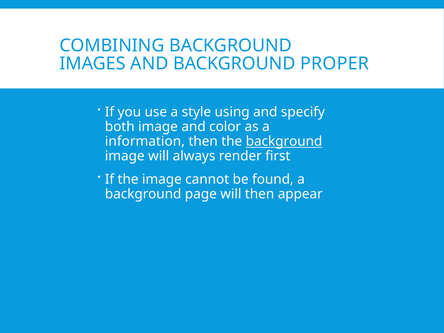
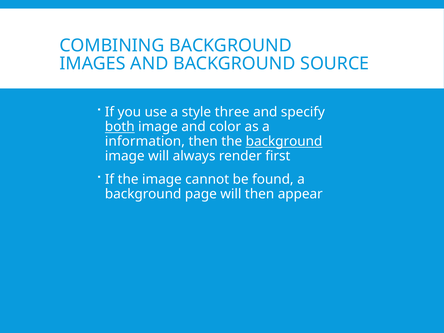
PROPER: PROPER -> SOURCE
using: using -> three
both underline: none -> present
